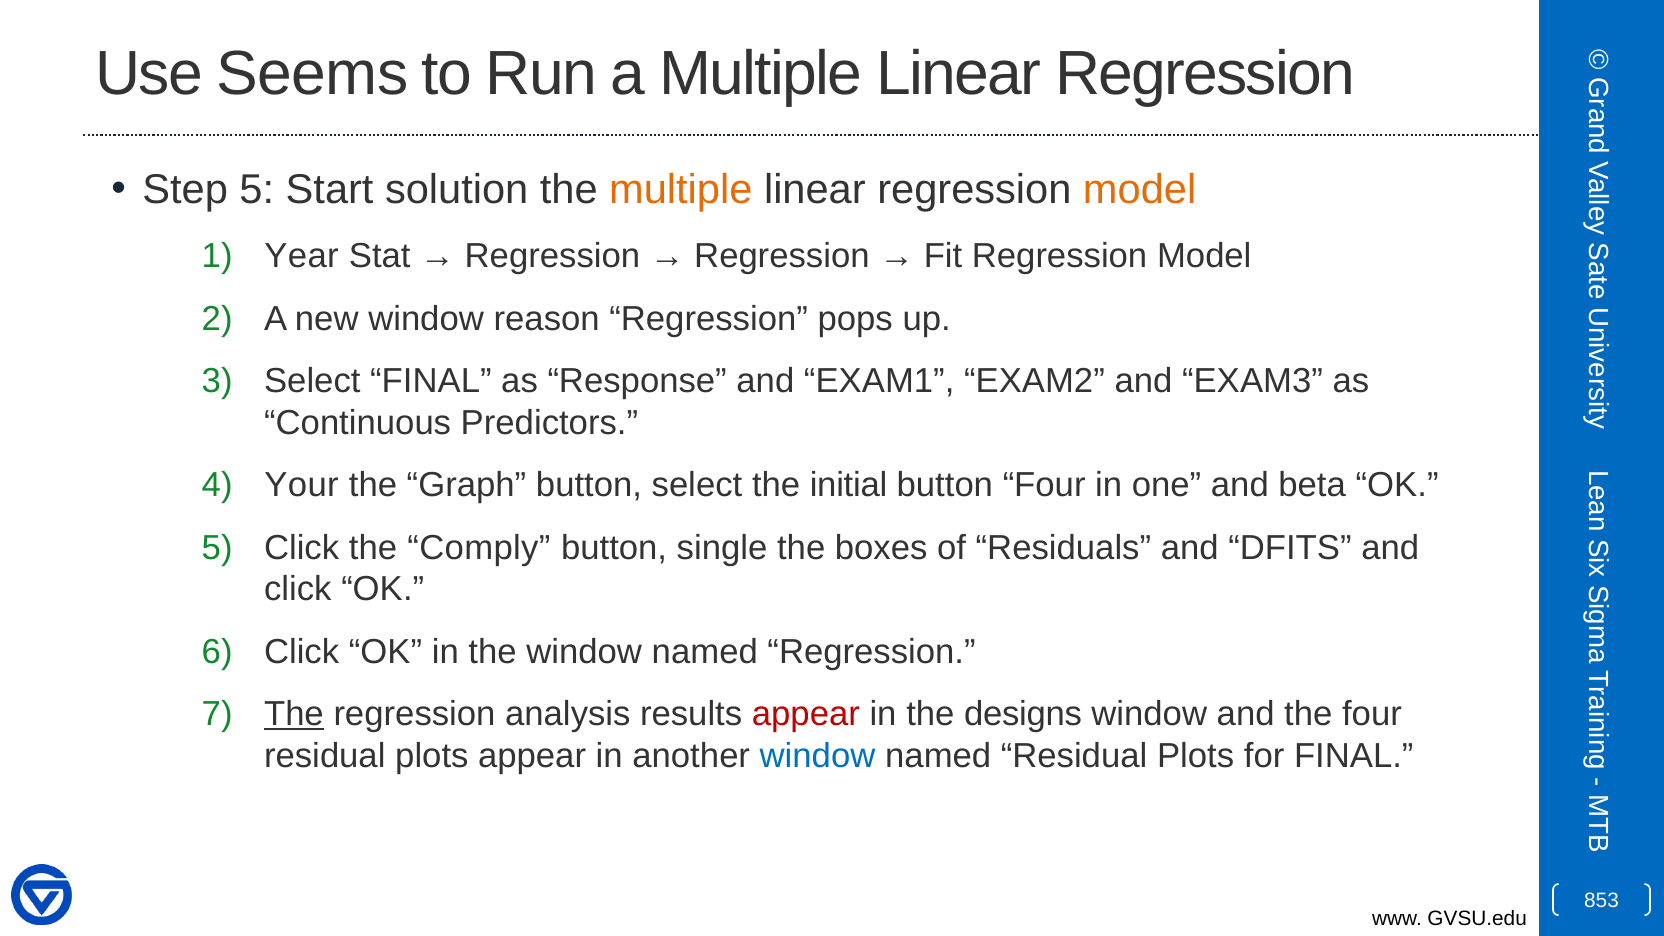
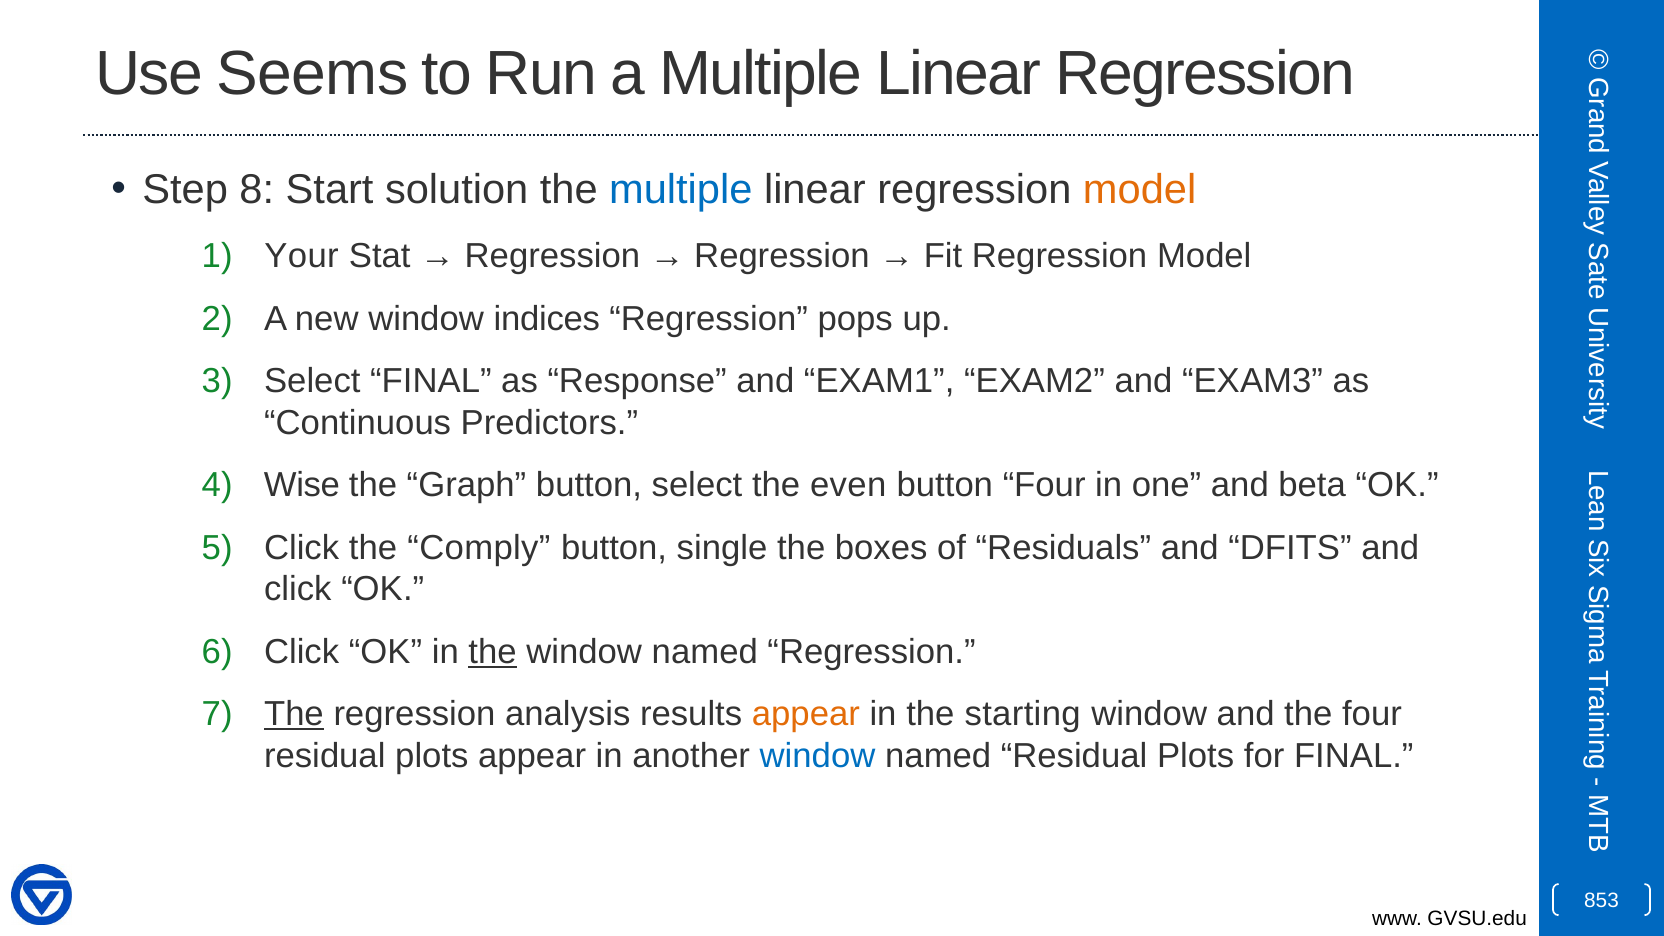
Step 5: 5 -> 8
multiple at (681, 190) colour: orange -> blue
Year: Year -> Your
reason: reason -> indices
Your: Your -> Wise
initial: initial -> even
the at (493, 652) underline: none -> present
appear at (806, 714) colour: red -> orange
designs: designs -> starting
